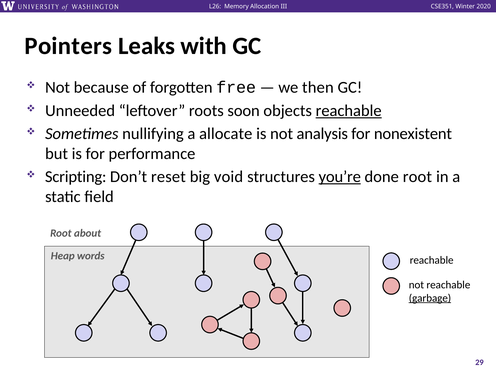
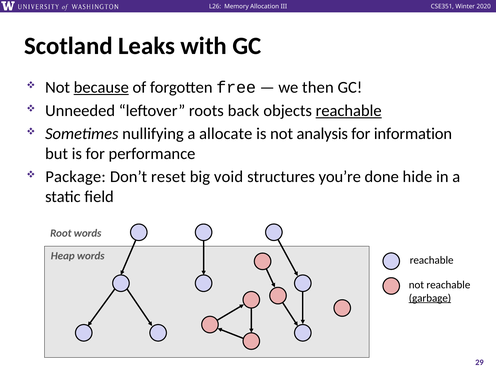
Pointers: Pointers -> Scotland
because underline: none -> present
soon: soon -> back
nonexistent: nonexistent -> information
Scripting: Scripting -> Package
you’re underline: present -> none
done root: root -> hide
Root about: about -> words
